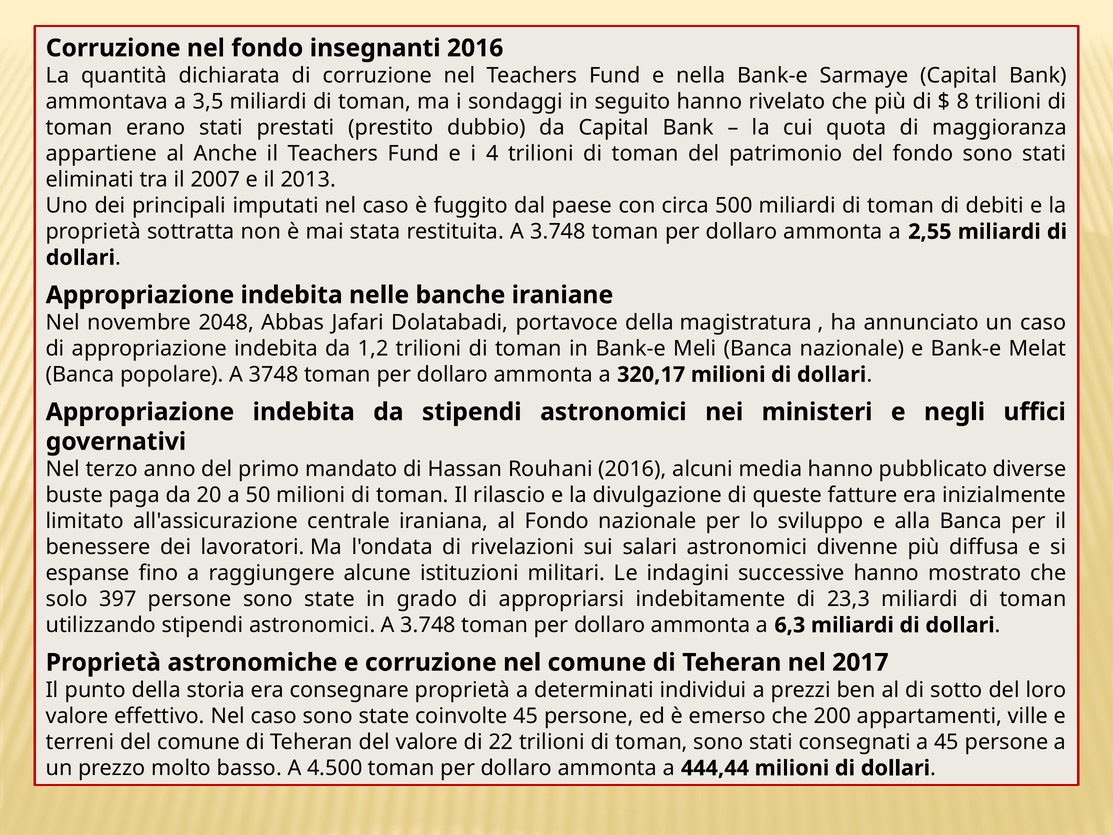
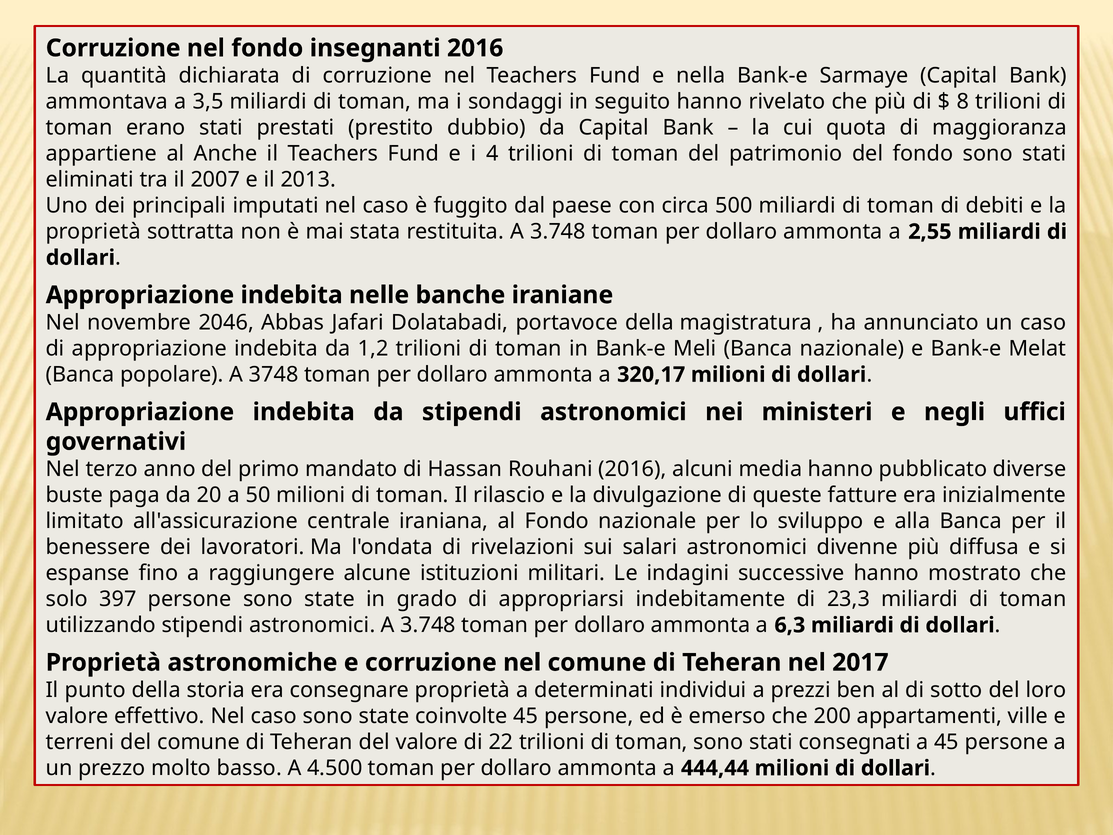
2048: 2048 -> 2046
